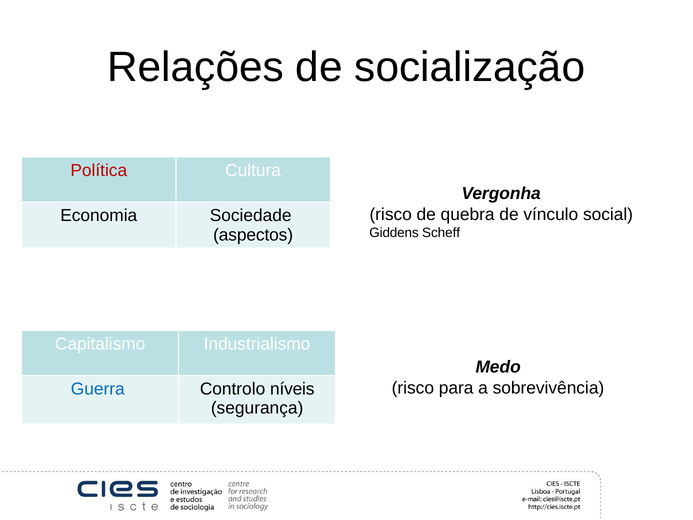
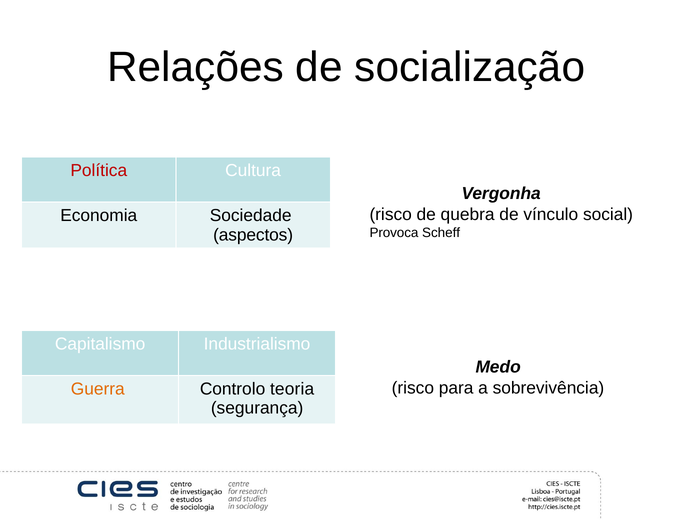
Giddens: Giddens -> Provoca
Guerra colour: blue -> orange
níveis: níveis -> teoria
